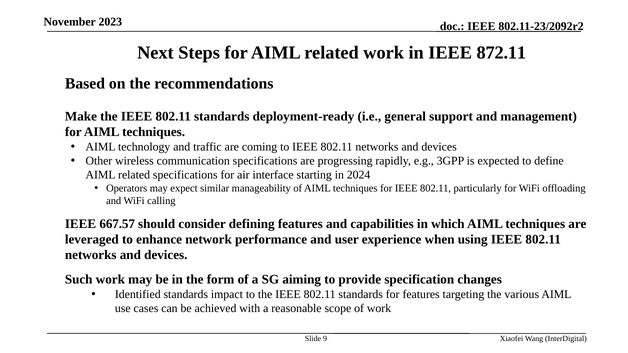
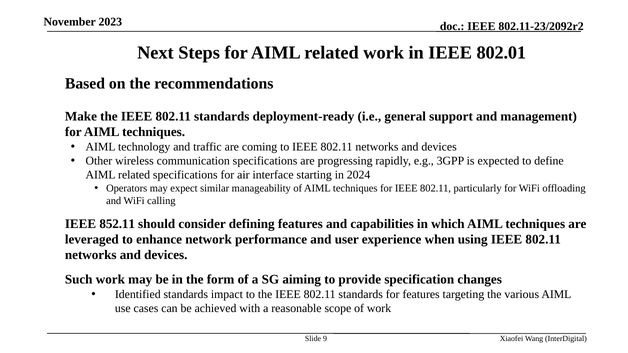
872.11: 872.11 -> 802.01
667.57: 667.57 -> 852.11
